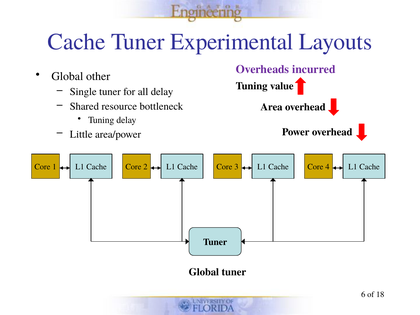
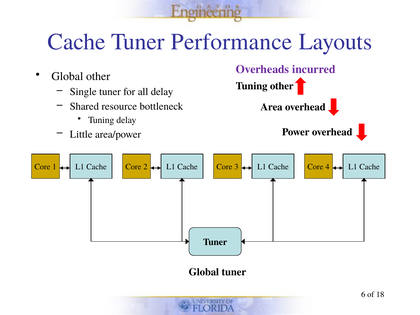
Experimental: Experimental -> Performance
Tuning value: value -> other
